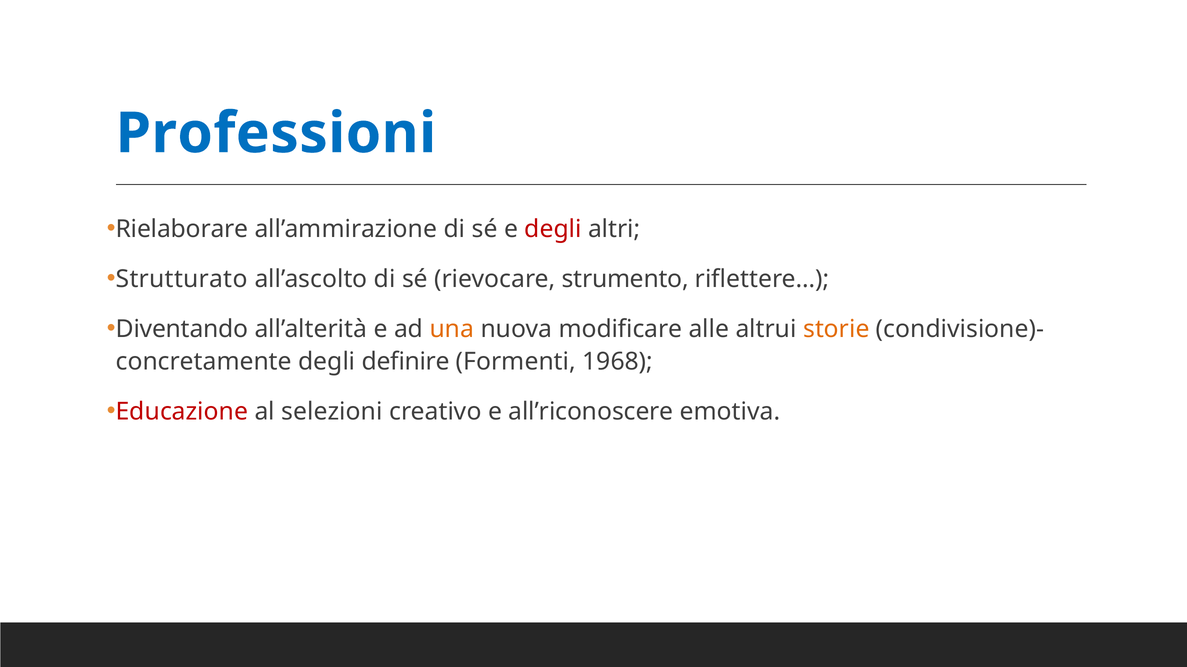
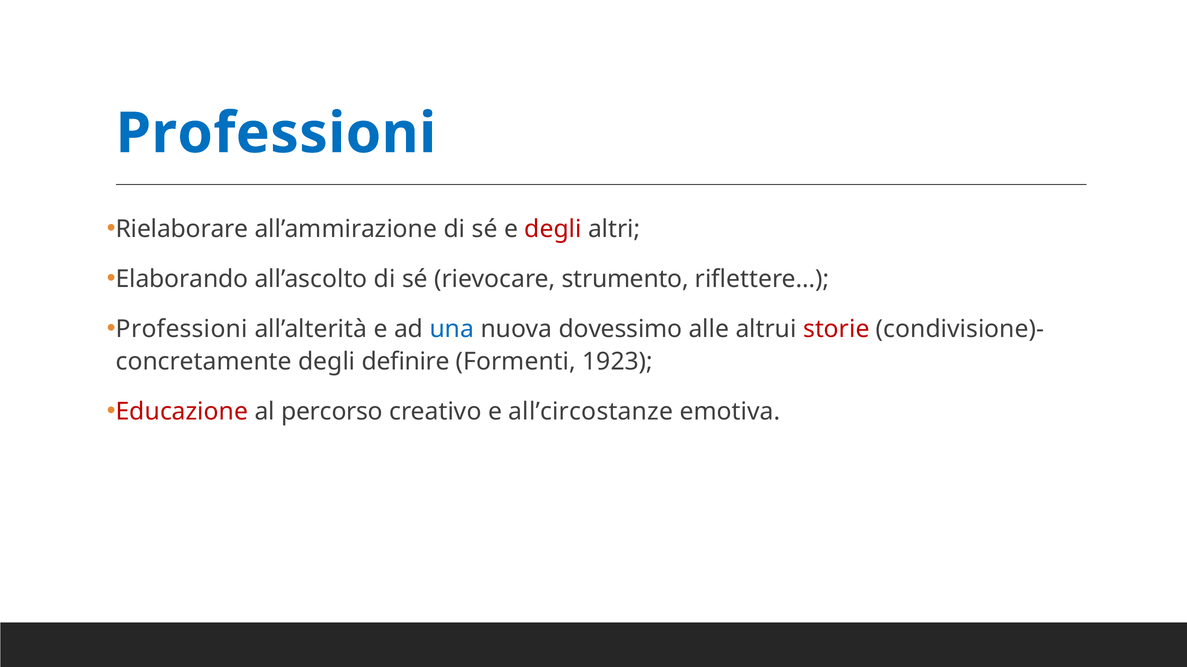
Strutturato: Strutturato -> Elaborando
Diventando at (182, 329): Diventando -> Professioni
una colour: orange -> blue
modificare: modificare -> dovessimo
storie colour: orange -> red
1968: 1968 -> 1923
selezioni: selezioni -> percorso
all’riconoscere: all’riconoscere -> all’circostanze
